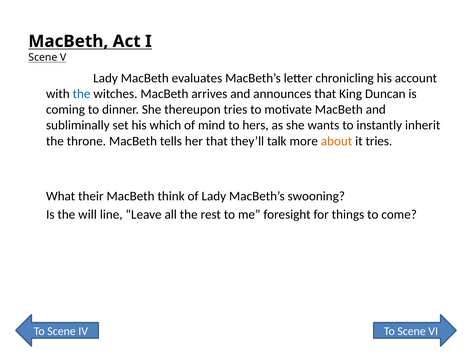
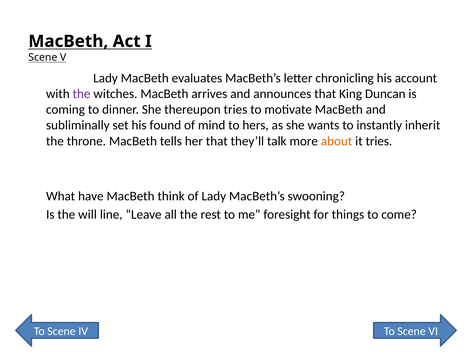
the at (82, 94) colour: blue -> purple
which: which -> found
their: their -> have
